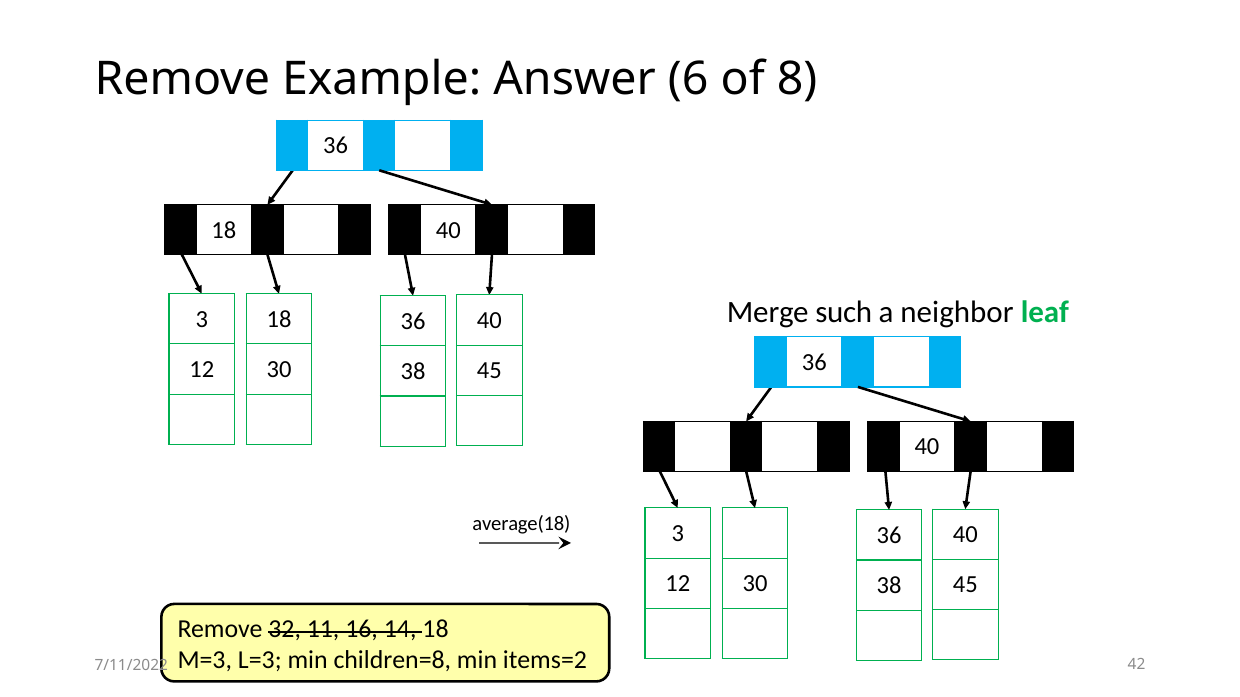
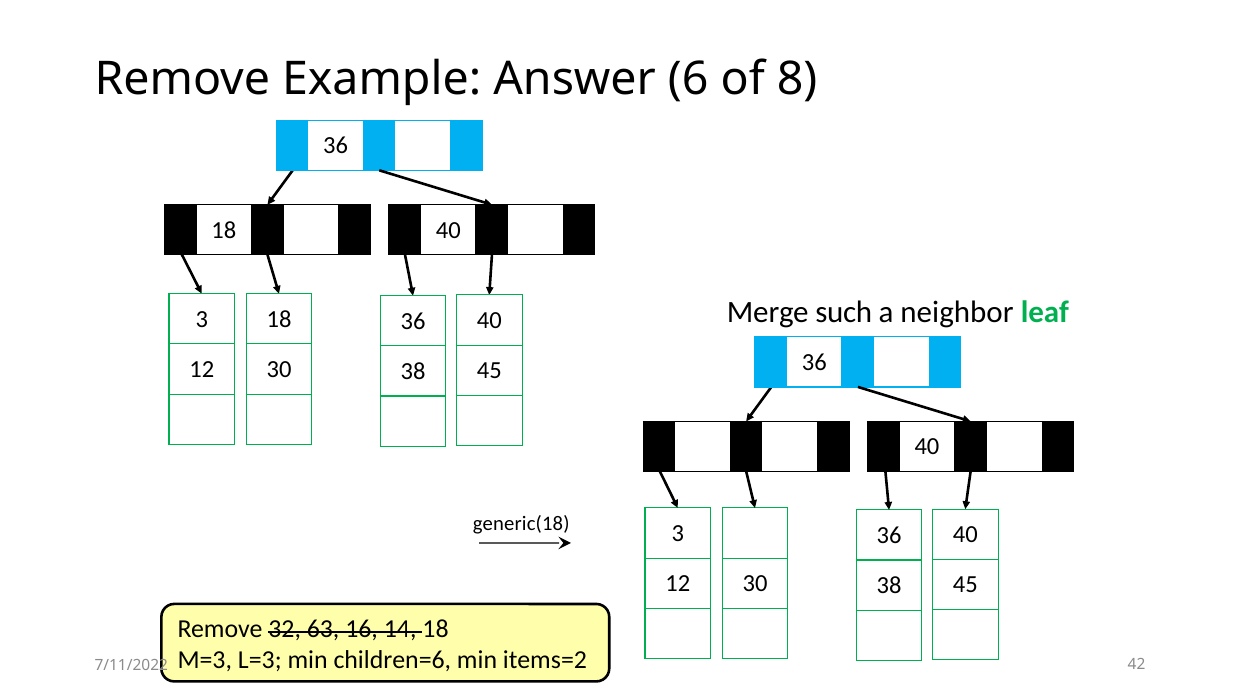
average(18: average(18 -> generic(18
11: 11 -> 63
children=8: children=8 -> children=6
